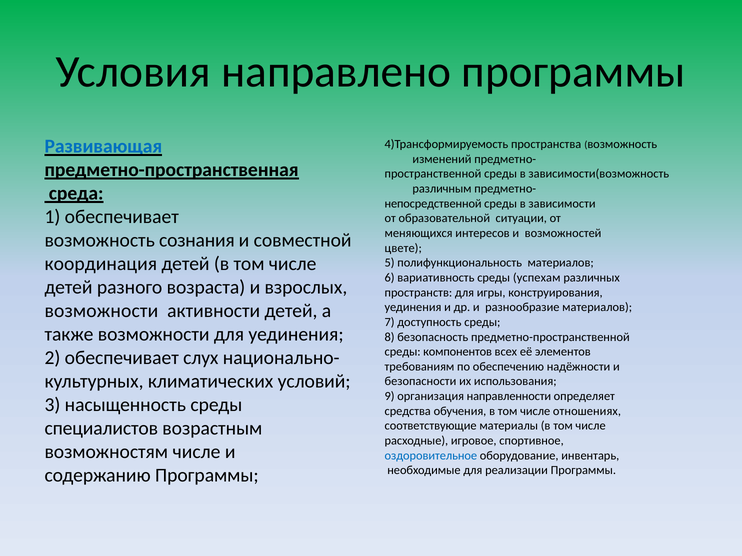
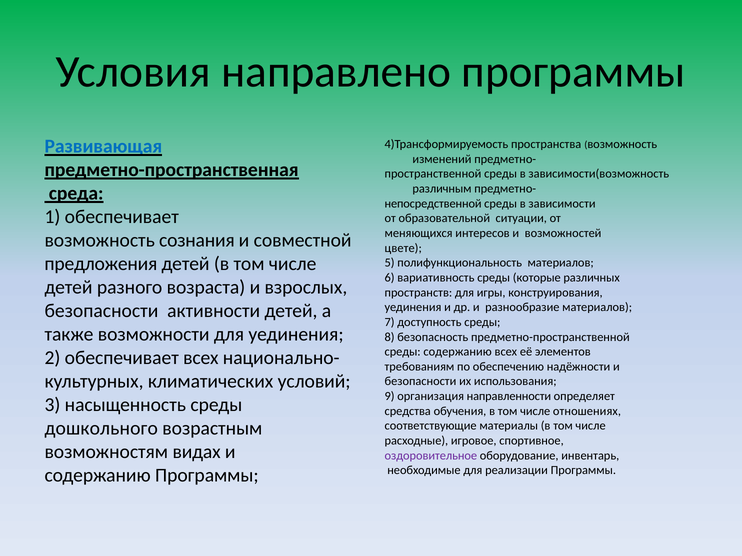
координация: координация -> предложения
успехам: успехам -> которые
возможности at (101, 311): возможности -> безопасности
среды компонентов: компонентов -> содержанию
обеспечивает слух: слух -> всех
специалистов: специалистов -> дошкольного
возможностям числе: числе -> видах
оздоровительное colour: blue -> purple
